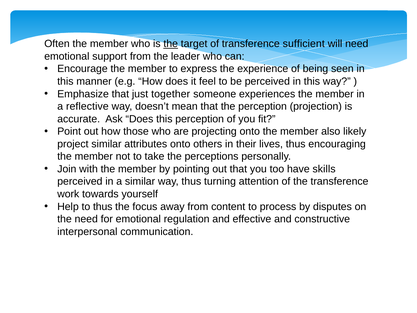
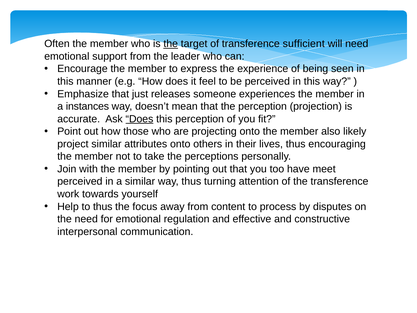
together: together -> releases
reflective: reflective -> instances
Does at (139, 119) underline: none -> present
skills: skills -> meet
